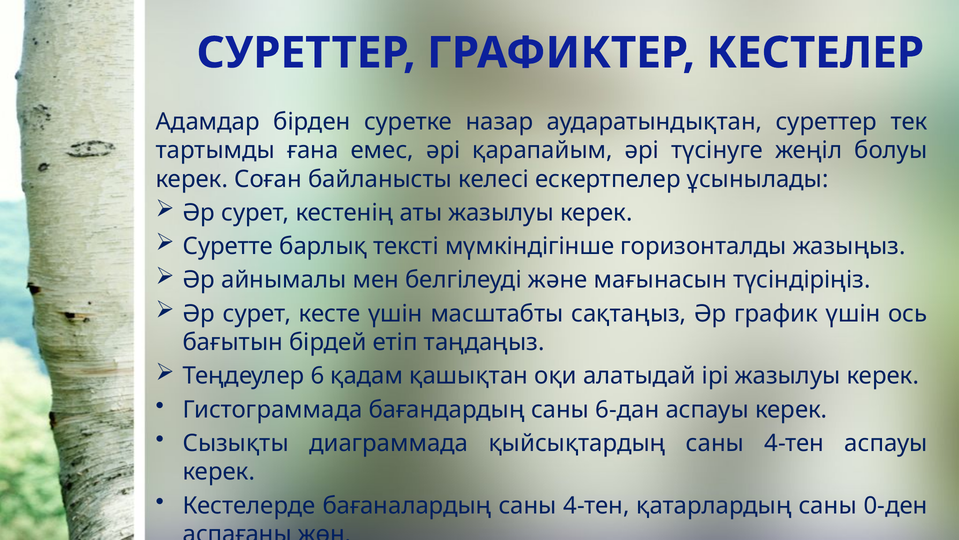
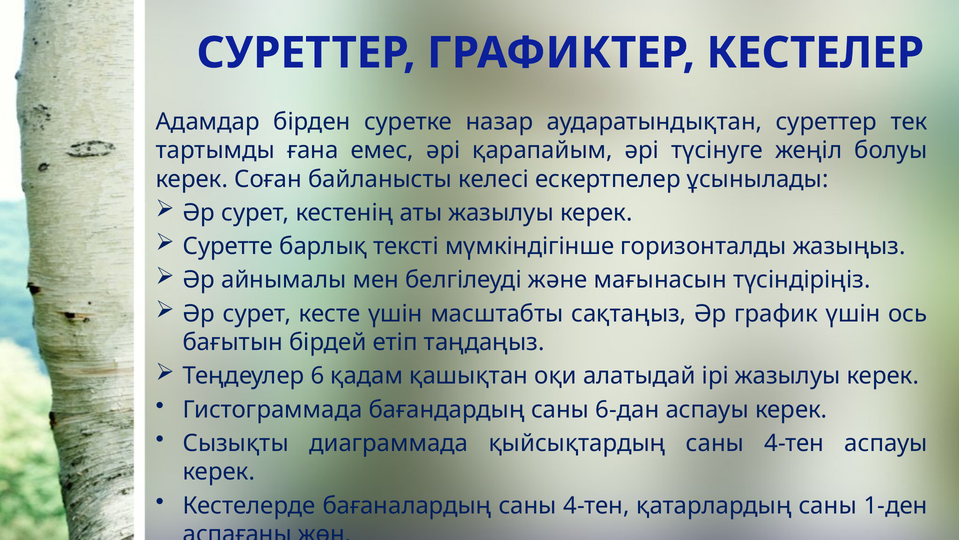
0-ден: 0-ден -> 1-ден
